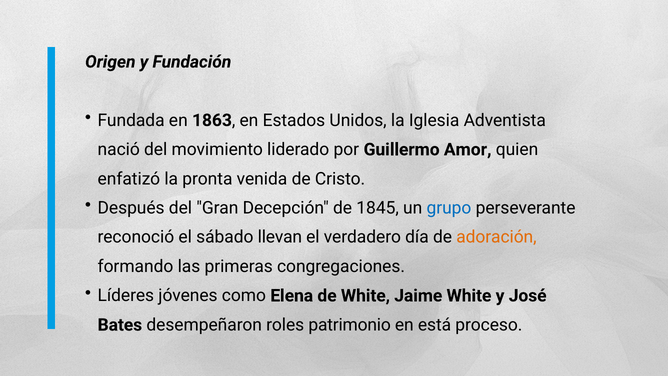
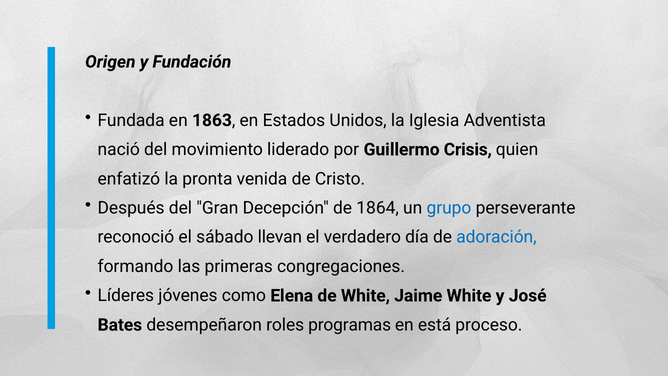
Amor: Amor -> Crisis
1845: 1845 -> 1864
adoración colour: orange -> blue
patrimonio: patrimonio -> programas
